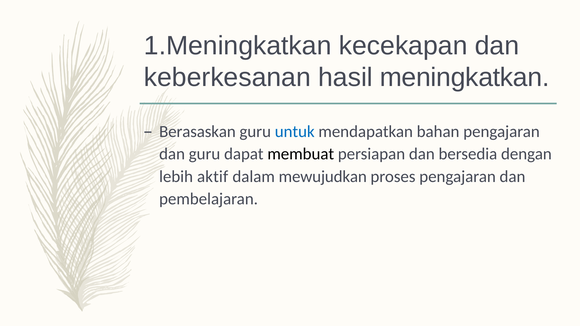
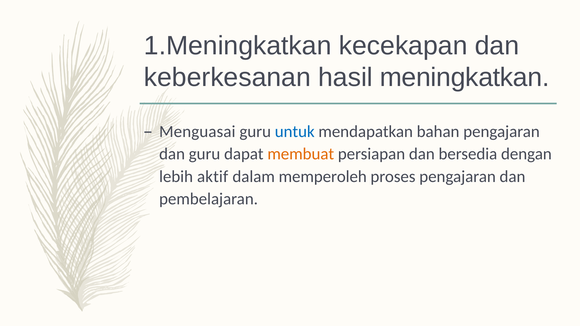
Berasaskan: Berasaskan -> Menguasai
membuat colour: black -> orange
mewujudkan: mewujudkan -> memperoleh
